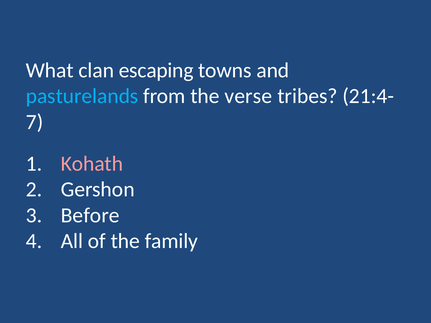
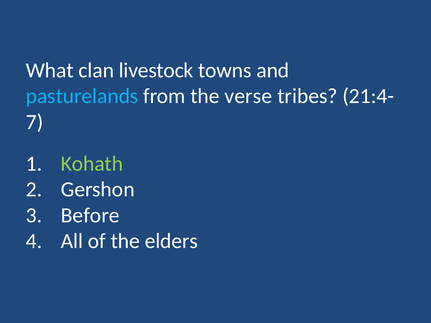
escaping: escaping -> livestock
Kohath colour: pink -> light green
family: family -> elders
